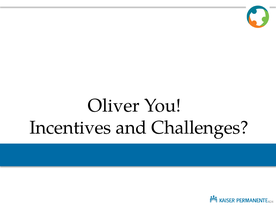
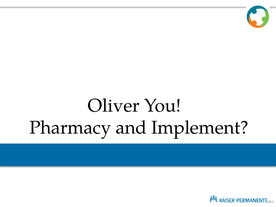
Incentives: Incentives -> Pharmacy
Challenges: Challenges -> Implement
